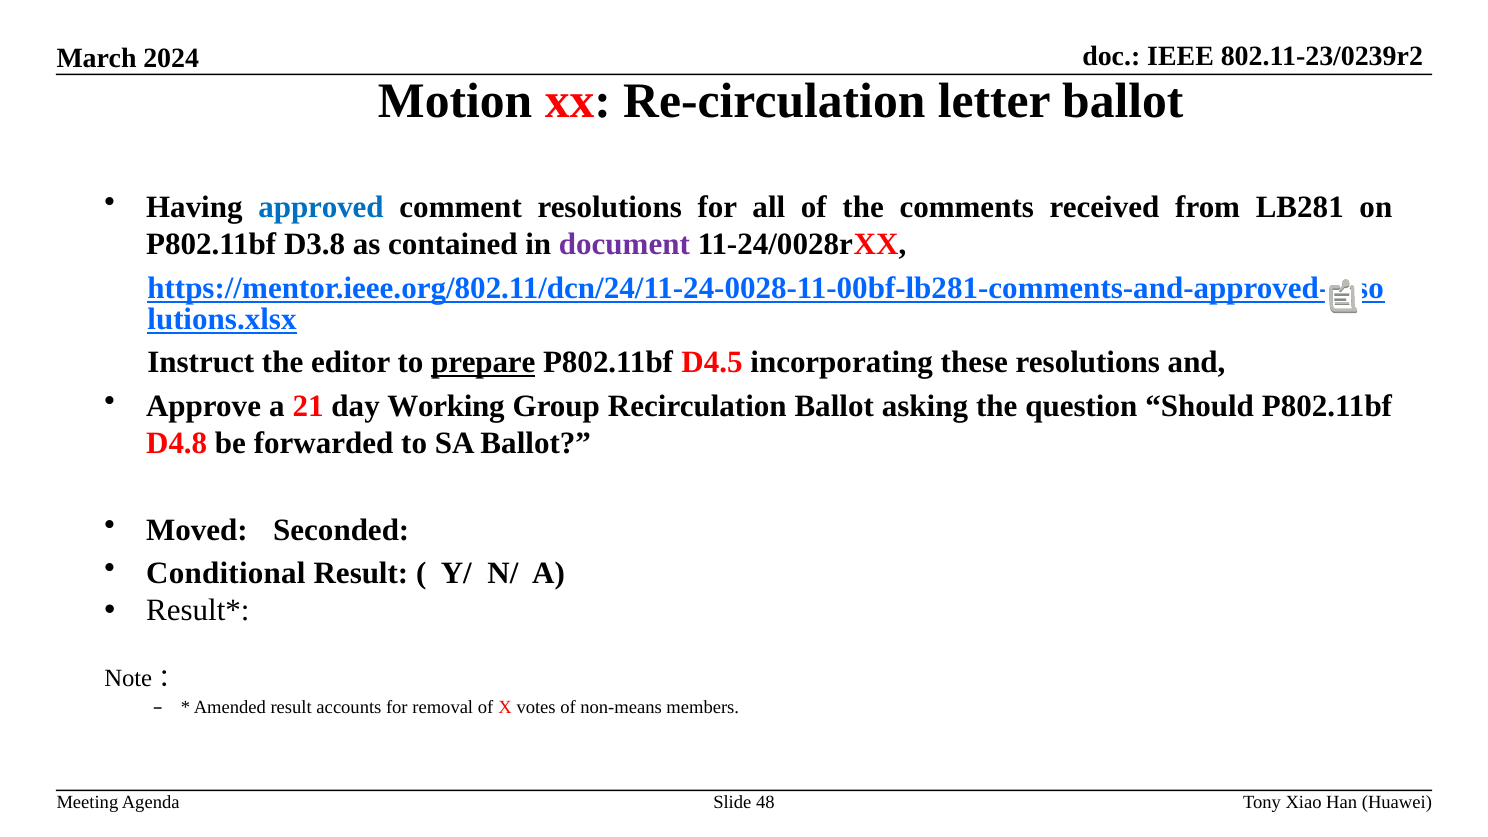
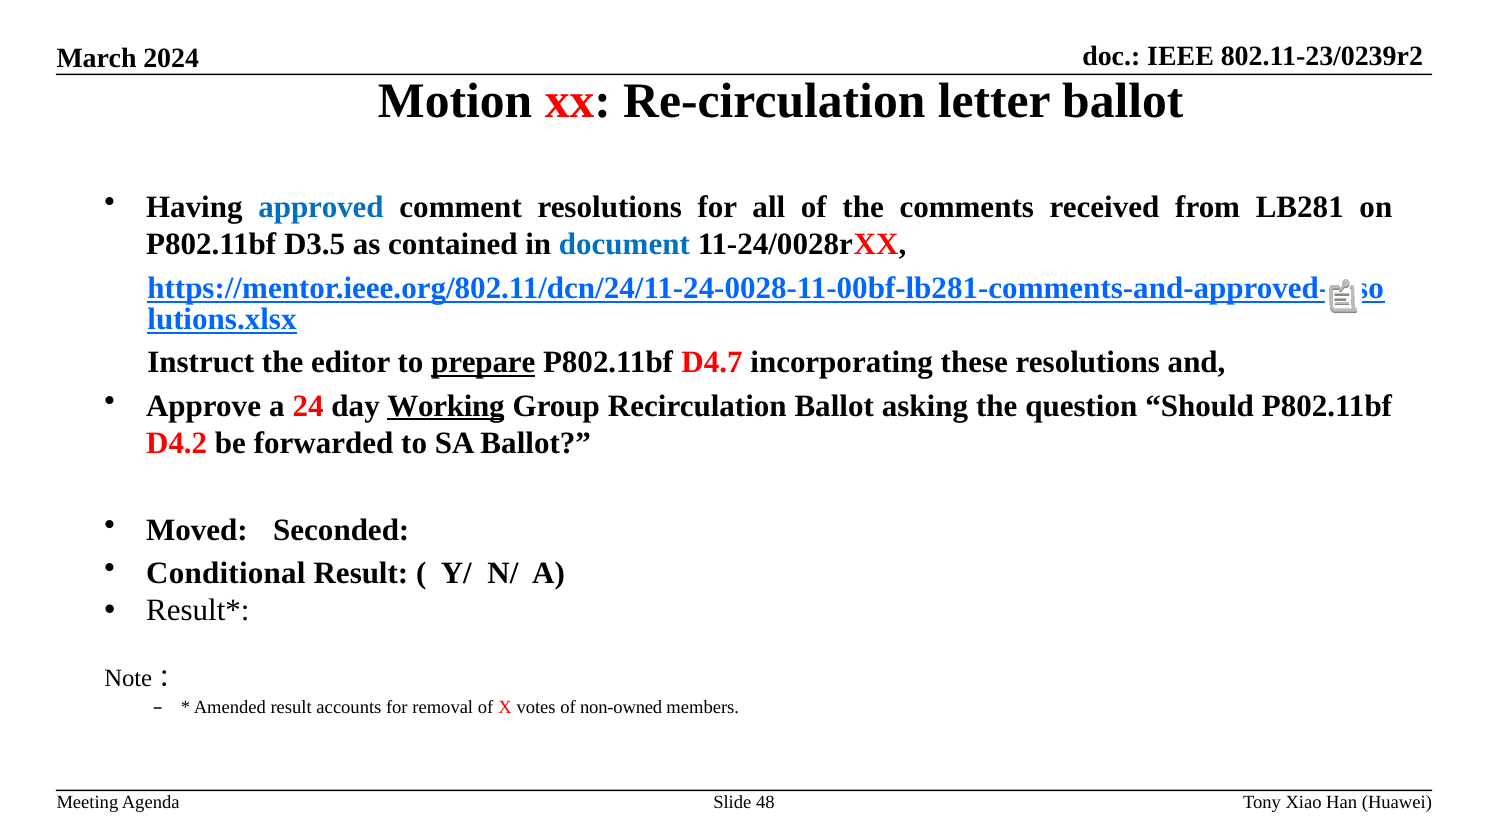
D3.8: D3.8 -> D3.5
document colour: purple -> blue
D4.5: D4.5 -> D4.7
21: 21 -> 24
Working underline: none -> present
D4.8: D4.8 -> D4.2
non-means: non-means -> non-owned
